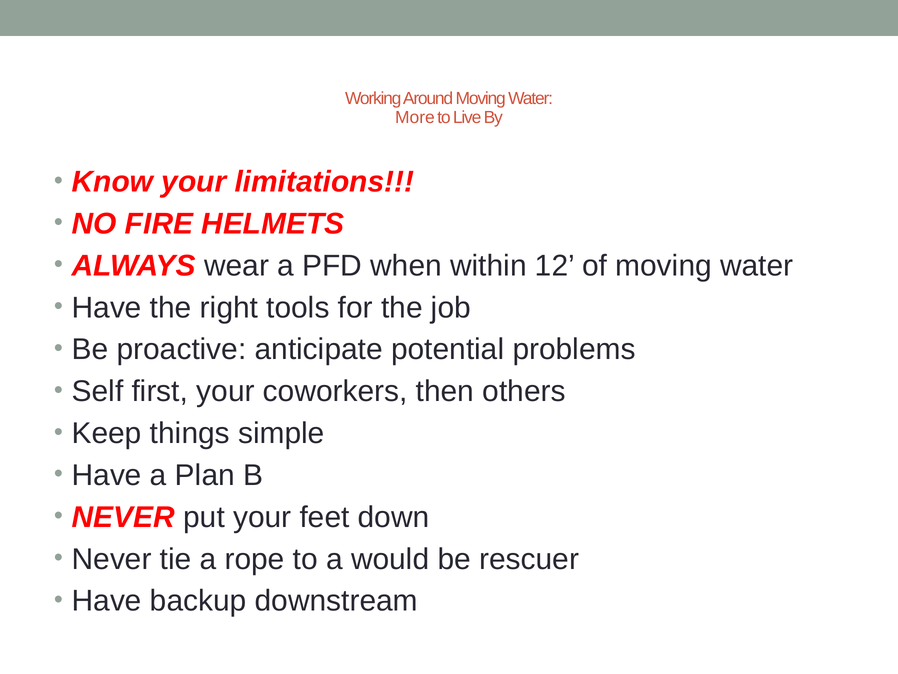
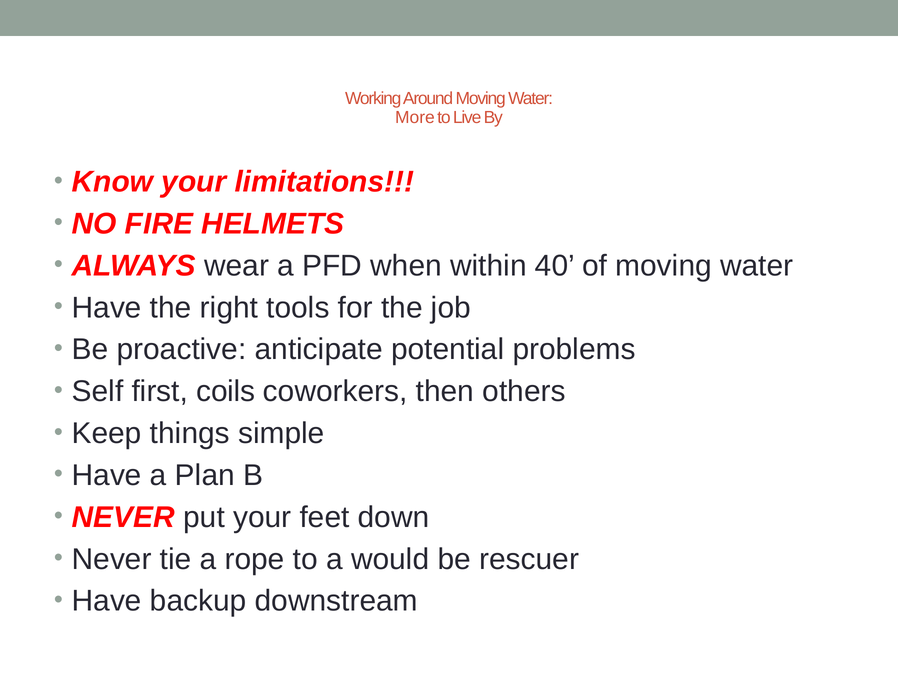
12: 12 -> 40
first your: your -> coils
